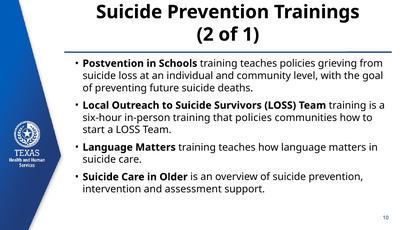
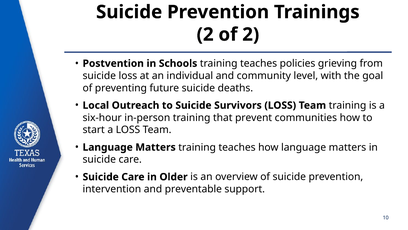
of 1: 1 -> 2
that policies: policies -> prevent
assessment: assessment -> preventable
